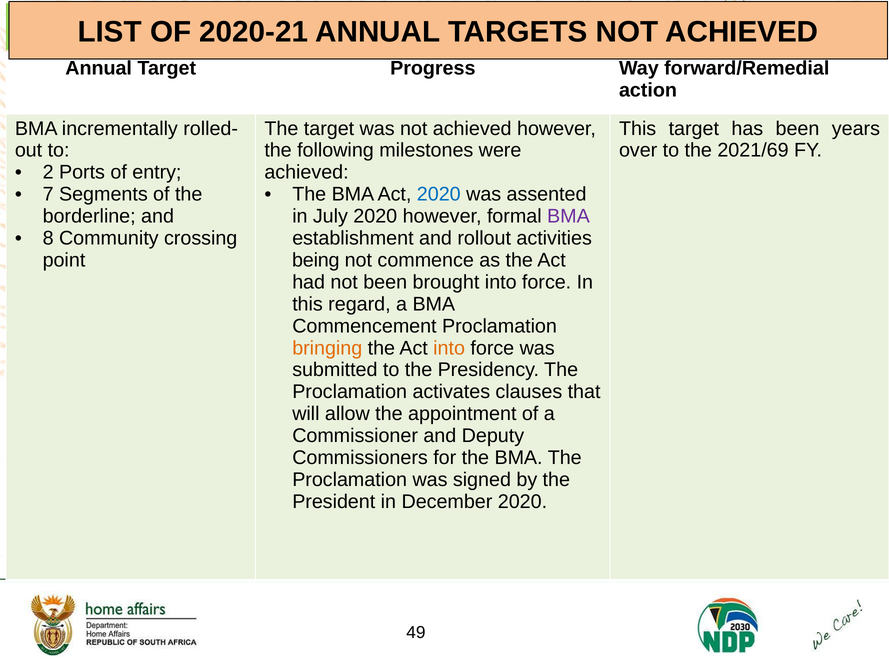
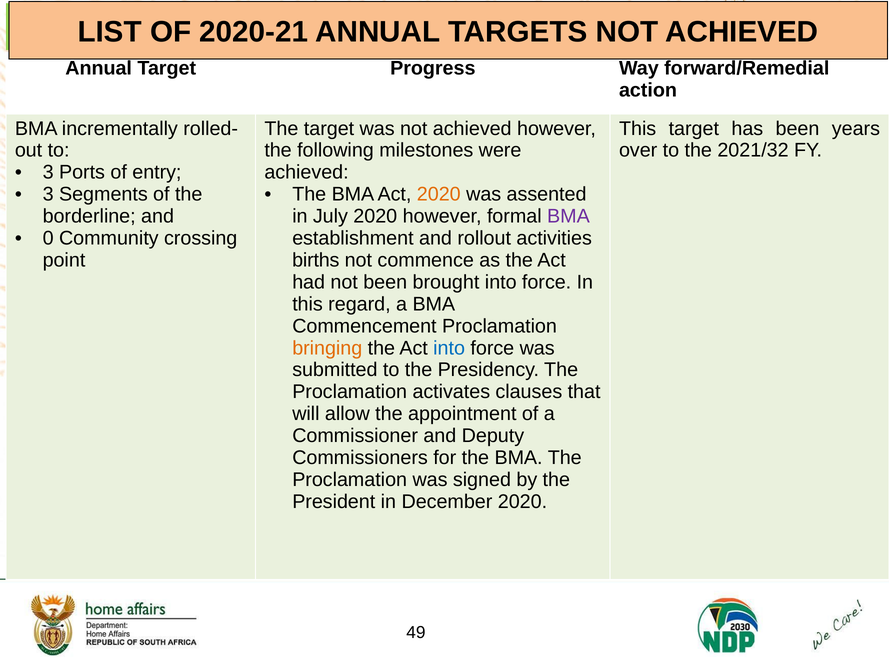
2021/69: 2021/69 -> 2021/32
2 at (48, 172): 2 -> 3
7 at (48, 194): 7 -> 3
2020 at (439, 194) colour: blue -> orange
8: 8 -> 0
being: being -> births
into at (449, 348) colour: orange -> blue
